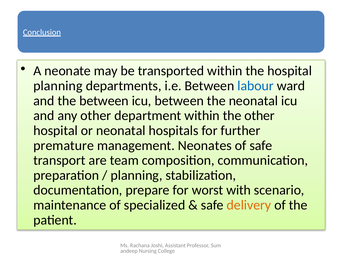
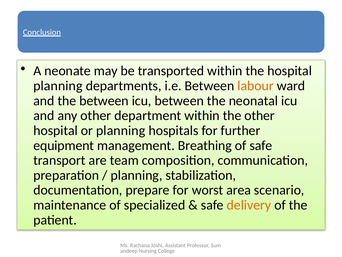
labour colour: blue -> orange
or neonatal: neonatal -> planning
premature: premature -> equipment
Neonates: Neonates -> Breathing
with: with -> area
